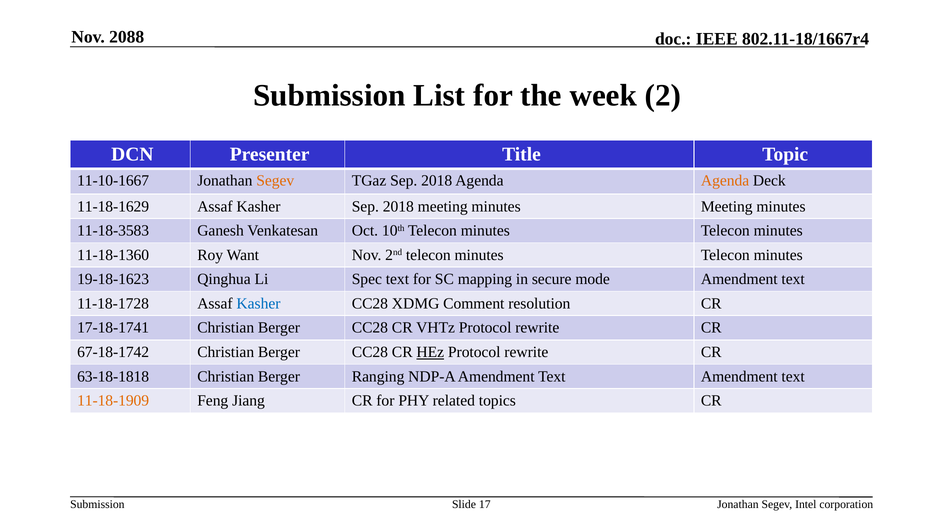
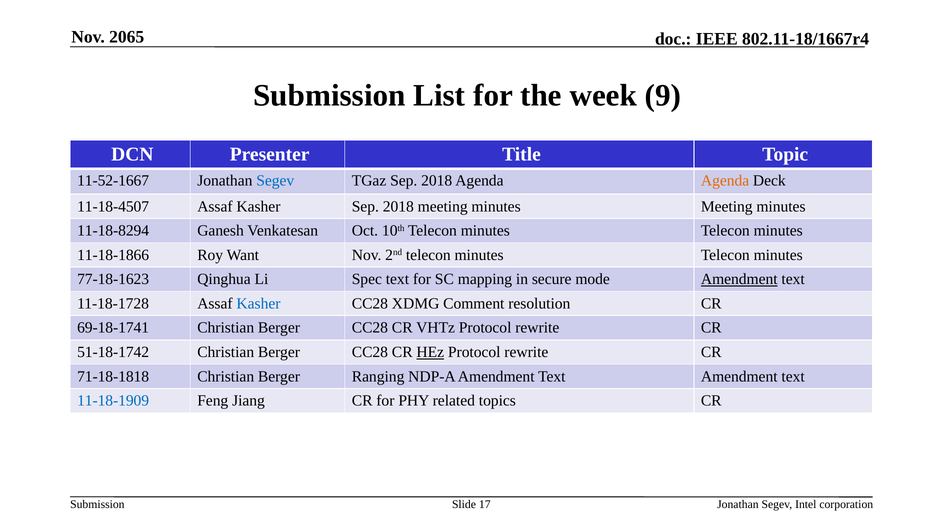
2088: 2088 -> 2065
2: 2 -> 9
11-10-1667: 11-10-1667 -> 11-52-1667
Segev at (275, 181) colour: orange -> blue
11-18-1629: 11-18-1629 -> 11-18-4507
11-18-3583: 11-18-3583 -> 11-18-8294
11-18-1360: 11-18-1360 -> 11-18-1866
19-18-1623: 19-18-1623 -> 77-18-1623
Amendment at (739, 279) underline: none -> present
17-18-1741: 17-18-1741 -> 69-18-1741
67-18-1742: 67-18-1742 -> 51-18-1742
63-18-1818: 63-18-1818 -> 71-18-1818
11-18-1909 colour: orange -> blue
